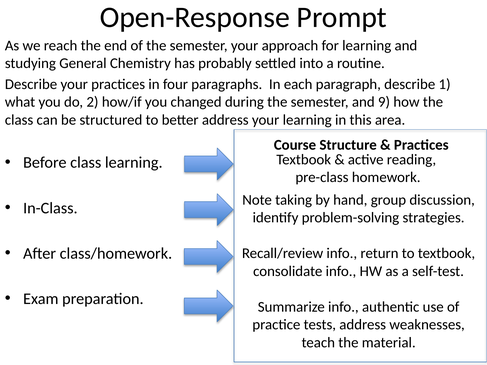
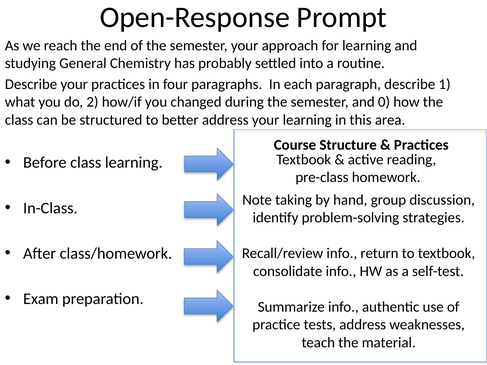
9: 9 -> 0
